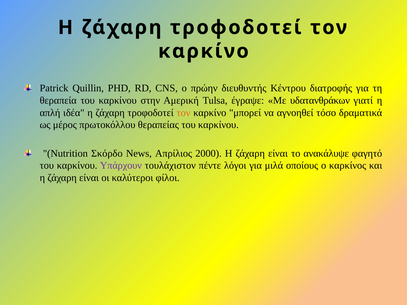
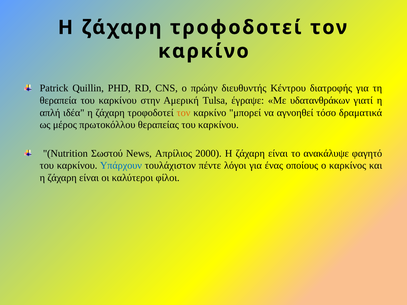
Σκόρδο: Σκόρδο -> Σωστού
Υπάρχουν colour: purple -> blue
μιλά: μιλά -> ένας
